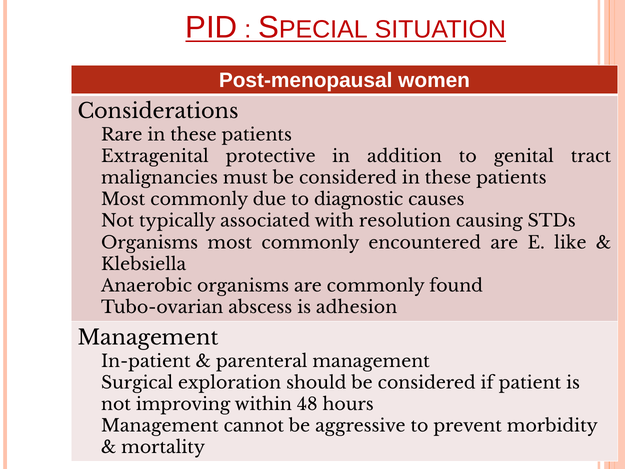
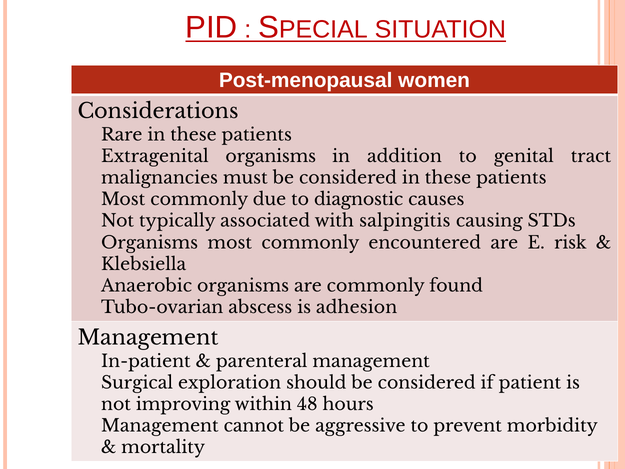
protective at (271, 156): protective -> organisms
resolution: resolution -> salpingitis
like: like -> risk
